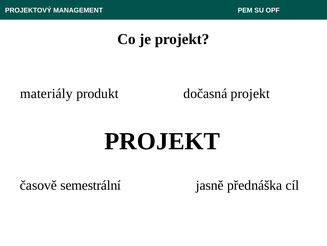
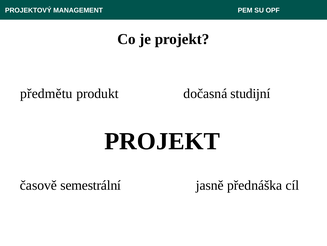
materiály: materiály -> předmětu
dočasná projekt: projekt -> studijní
